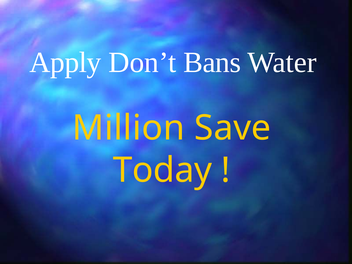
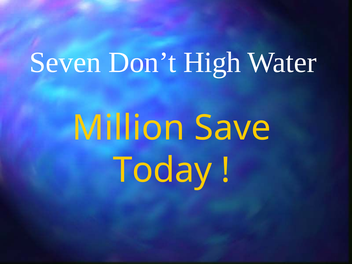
Apply: Apply -> Seven
Bans: Bans -> High
